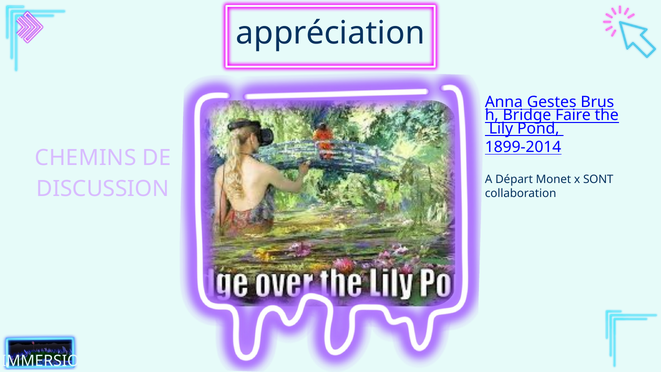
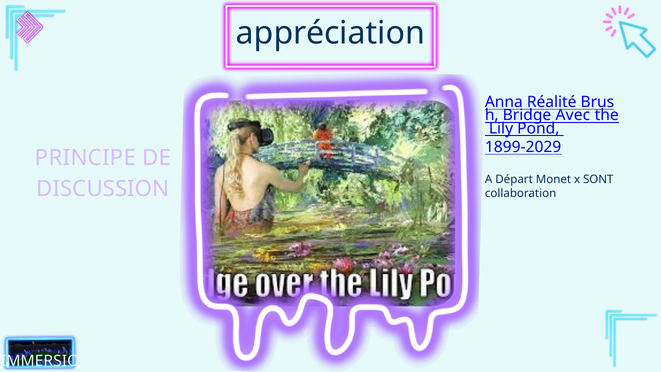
Gestes: Gestes -> Réalité
Faire: Faire -> Avec
1899-2014: 1899-2014 -> 1899-2029
CHEMINS: CHEMINS -> PRINCIPE
